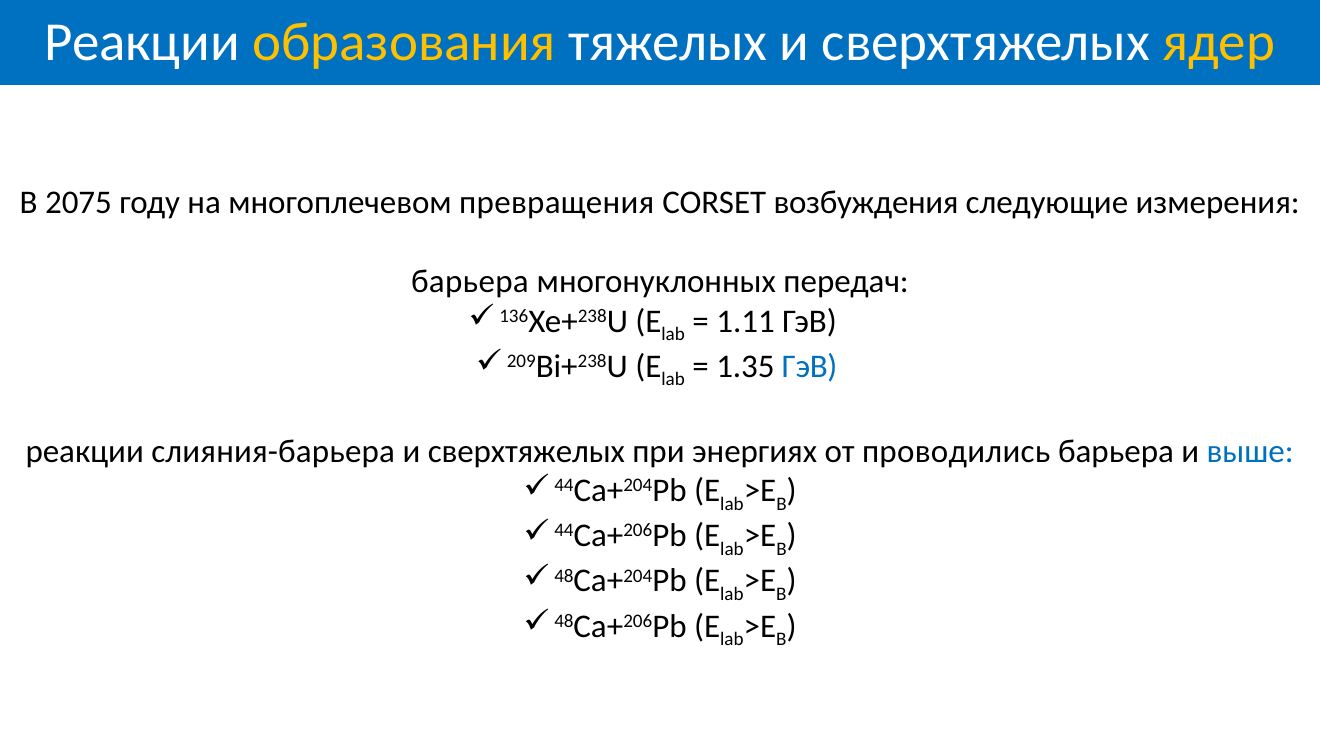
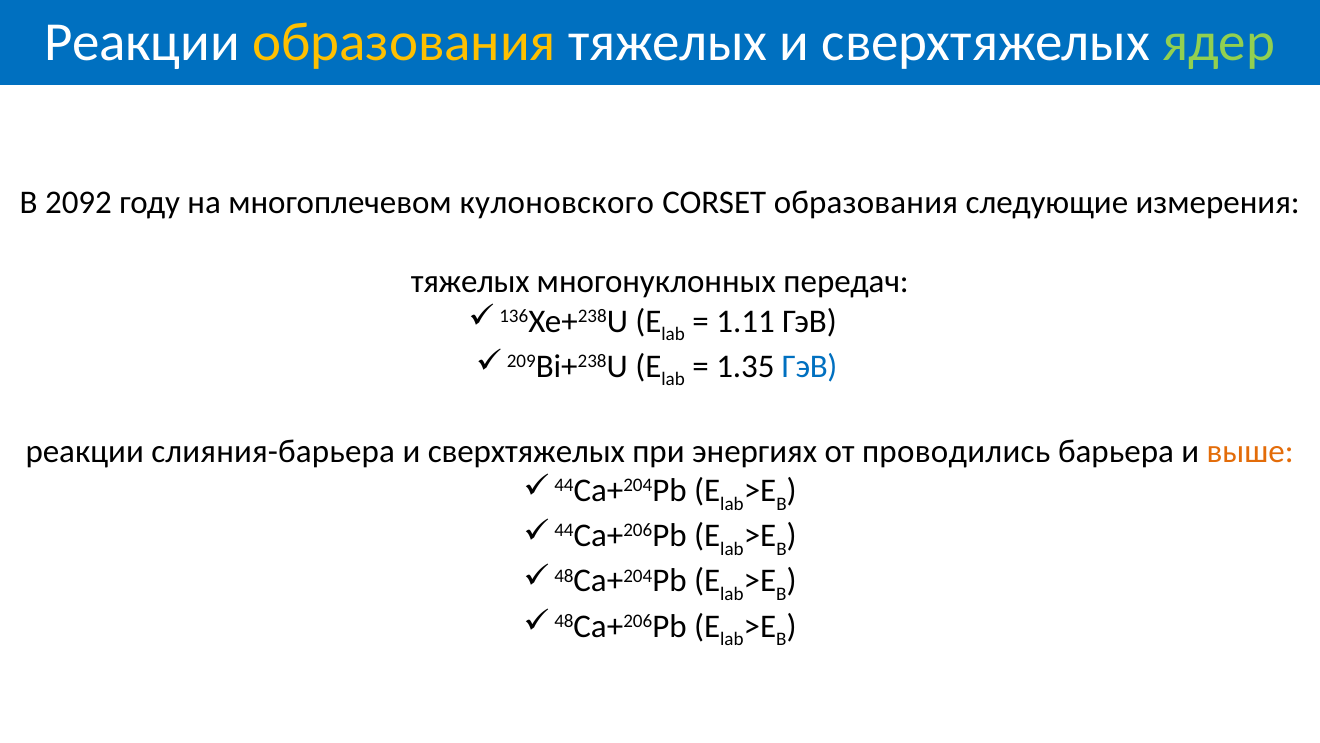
ядер colour: yellow -> light green
2075: 2075 -> 2092
превращения: превращения -> кулоновского
CORSET возбуждения: возбуждения -> образования
барьера at (470, 282): барьера -> тяжелых
выше colour: blue -> orange
